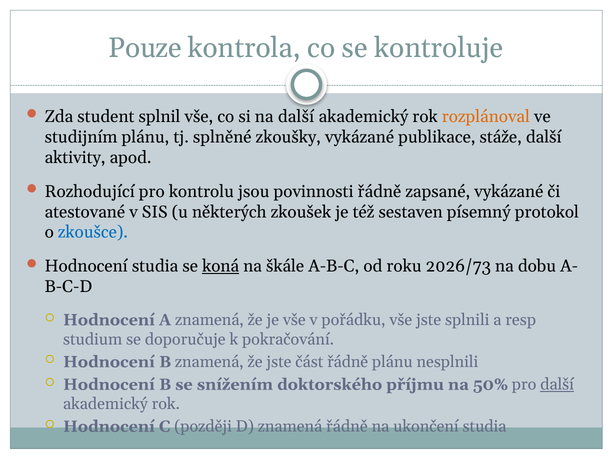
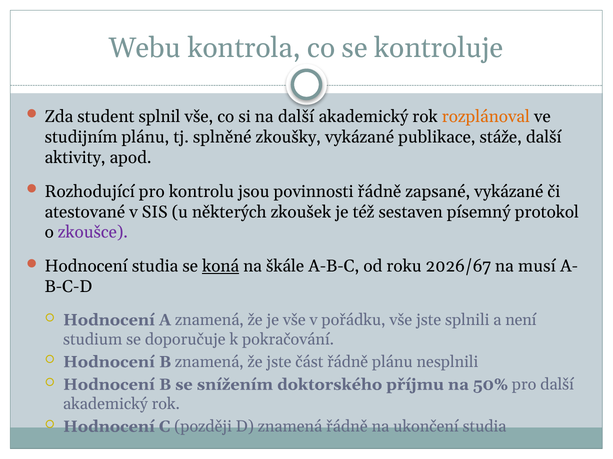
Pouze: Pouze -> Webu
zkoušce colour: blue -> purple
2026/73: 2026/73 -> 2026/67
dobu: dobu -> musí
resp: resp -> není
další at (557, 385) underline: present -> none
